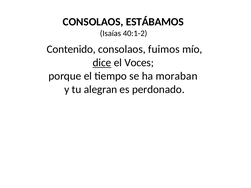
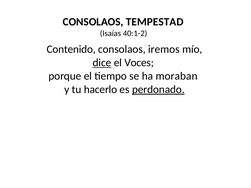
ESTÁBAMOS: ESTÁBAMOS -> TEMPESTAD
fuimos: fuimos -> iremos
alegran: alegran -> hacerlo
perdonado underline: none -> present
